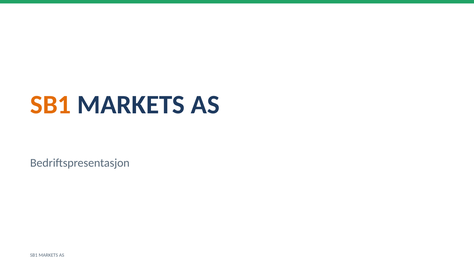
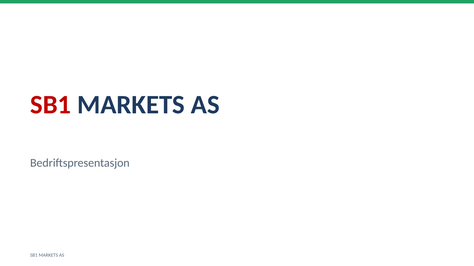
SB1 at (51, 105) colour: orange -> red
